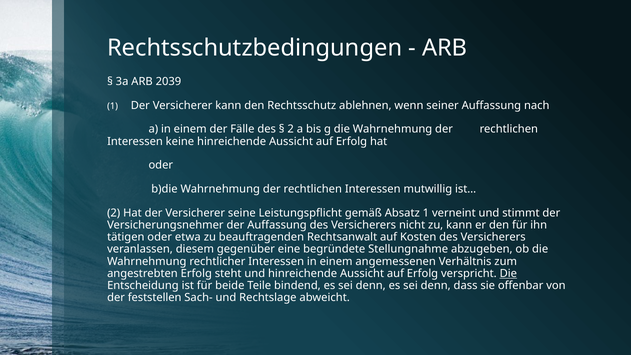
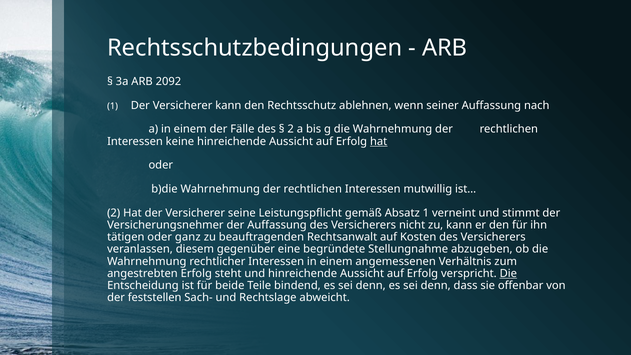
2039: 2039 -> 2092
hat at (379, 141) underline: none -> present
etwa: etwa -> ganz
